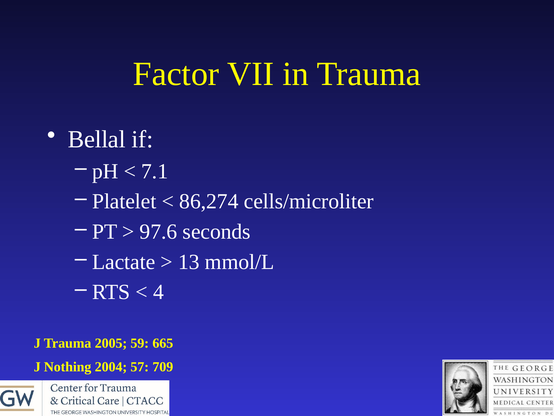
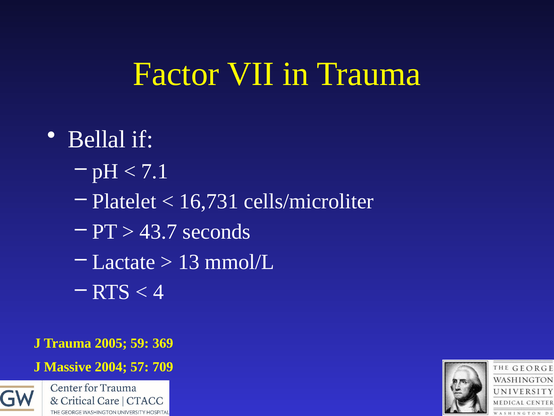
86,274: 86,274 -> 16,731
97.6: 97.6 -> 43.7
665: 665 -> 369
Nothing: Nothing -> Massive
